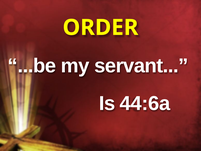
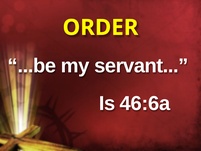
44:6a: 44:6a -> 46:6a
